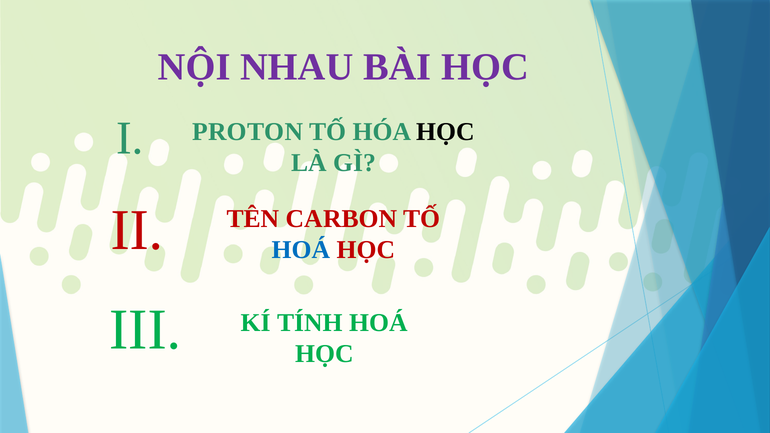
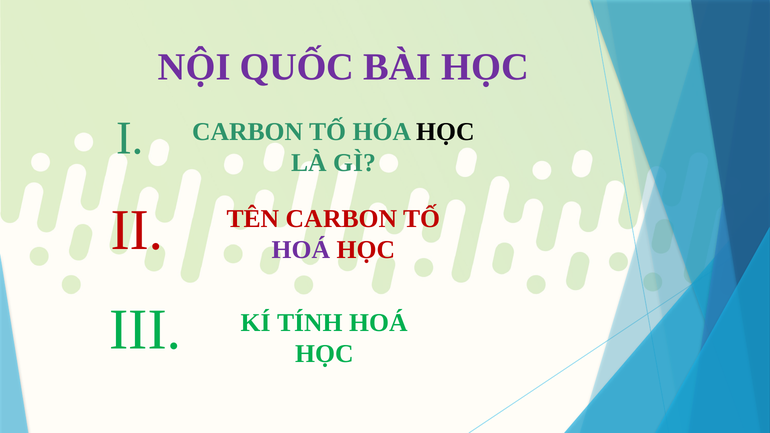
NHAU: NHAU -> QUỐC
I PROTON: PROTON -> CARBON
HOÁ at (301, 250) colour: blue -> purple
